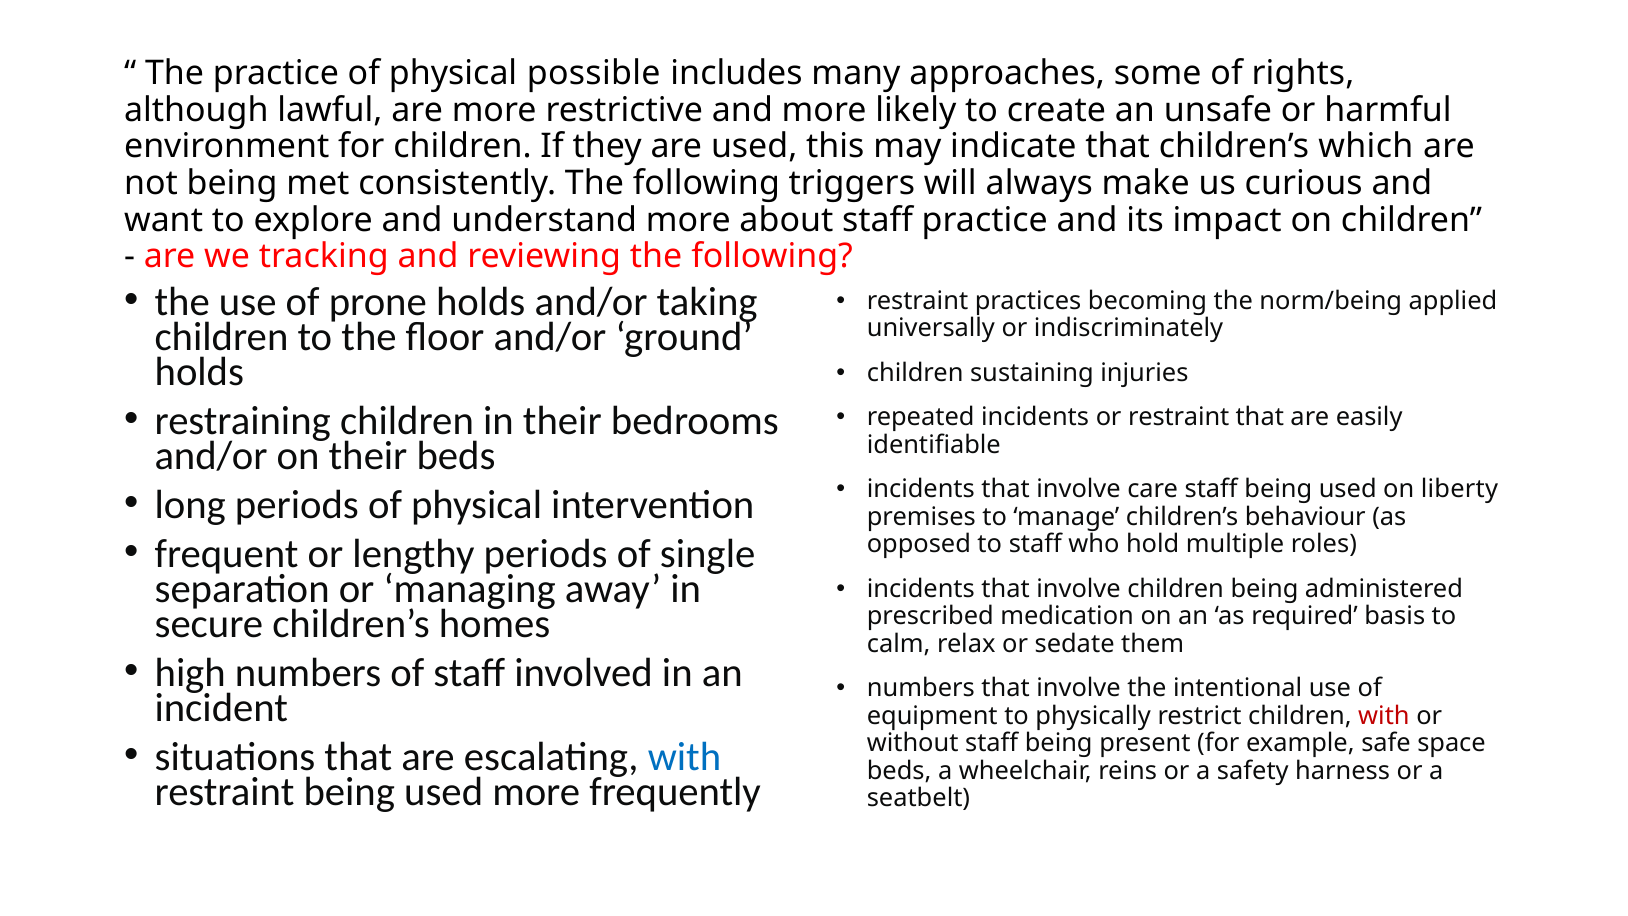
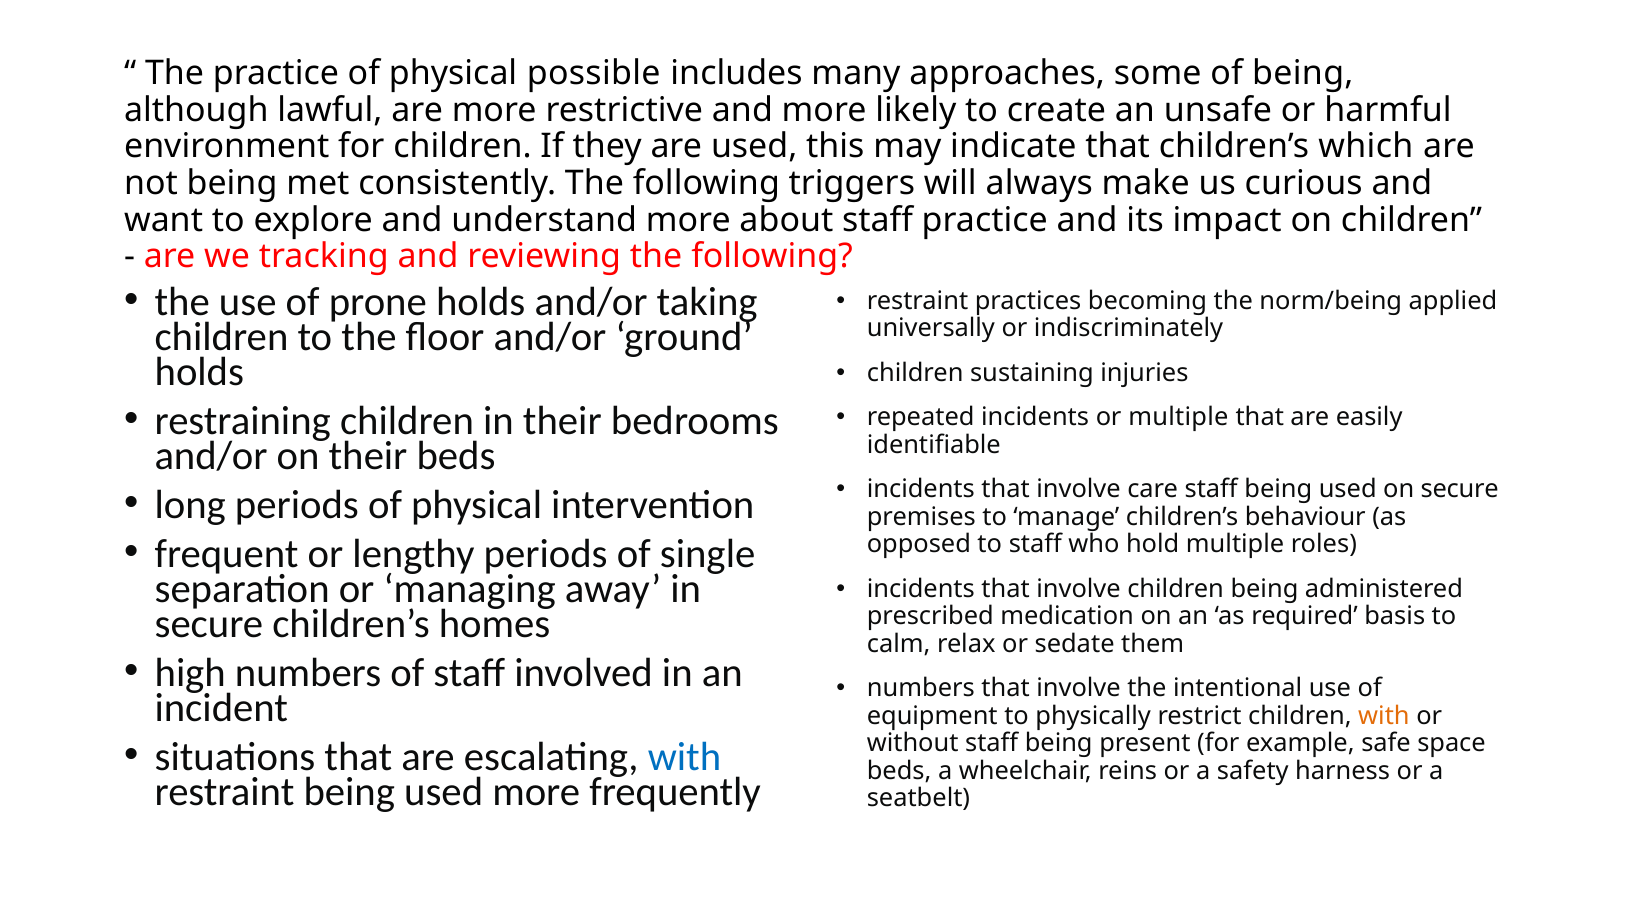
of rights: rights -> being
or restraint: restraint -> multiple
on liberty: liberty -> secure
with at (1384, 716) colour: red -> orange
